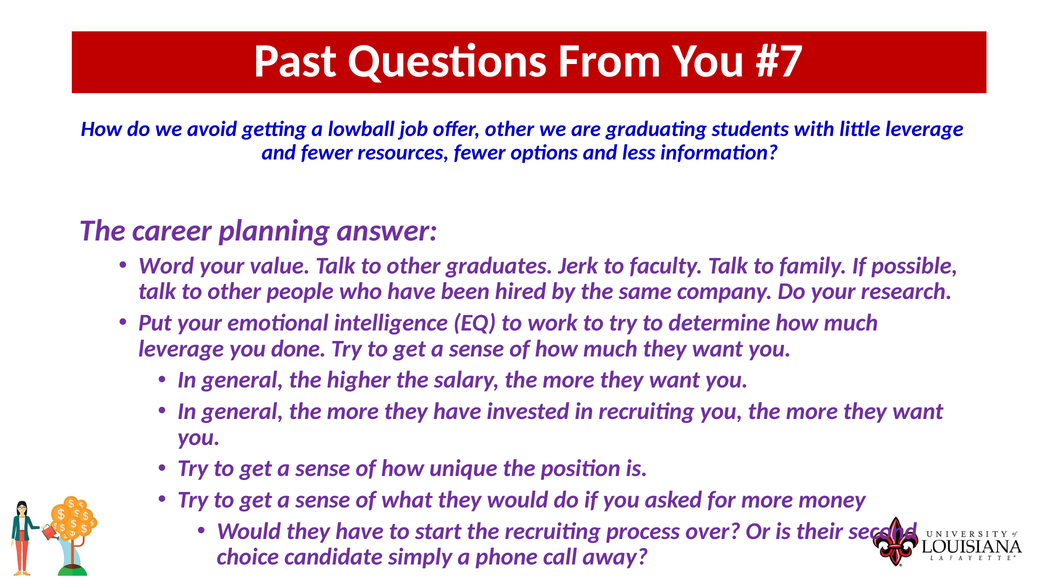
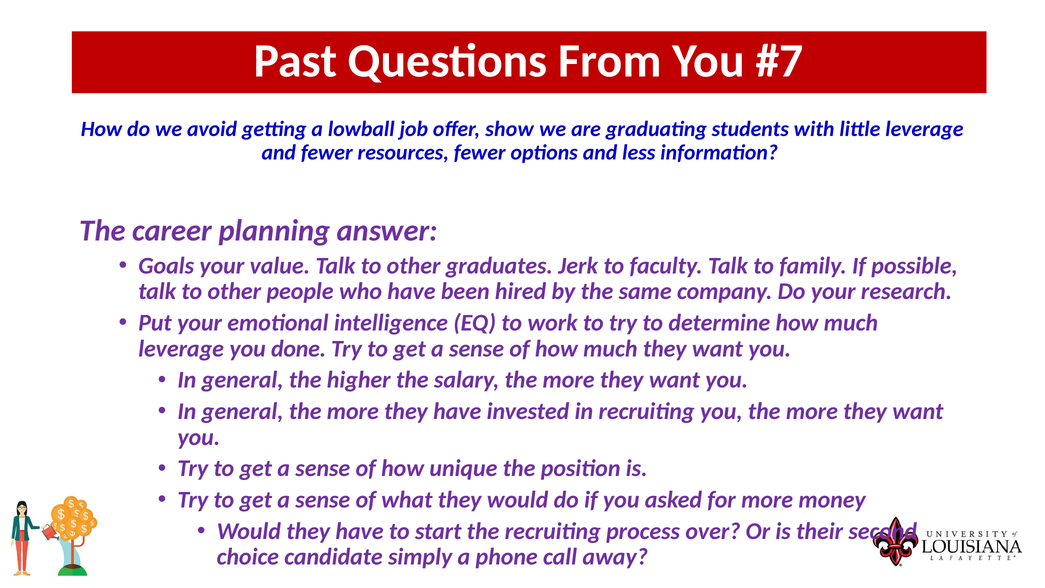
offer other: other -> show
Word: Word -> Goals
